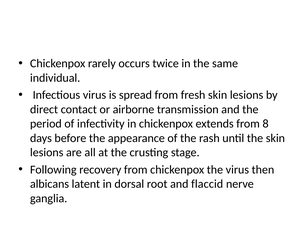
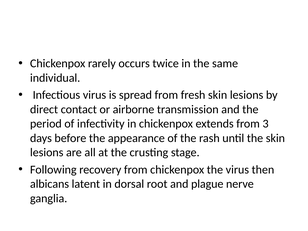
8: 8 -> 3
flaccid: flaccid -> plague
